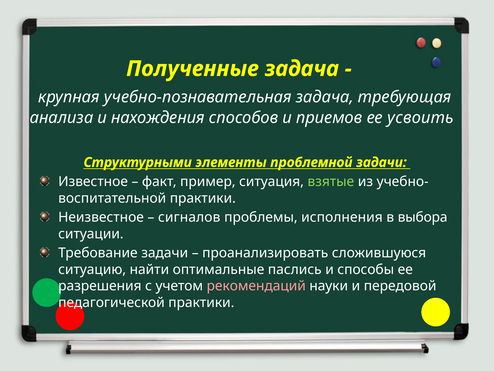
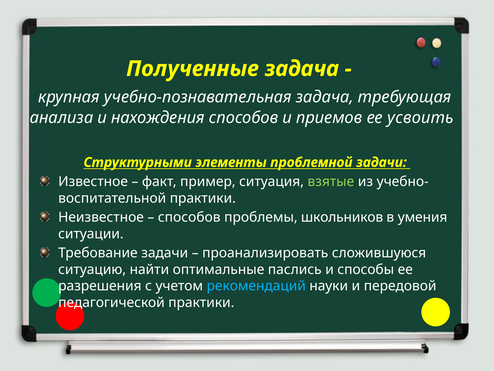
сигналов at (189, 217): сигналов -> способов
исполнения: исполнения -> школьников
выбора: выбора -> умения
рекомендаций colour: pink -> light blue
